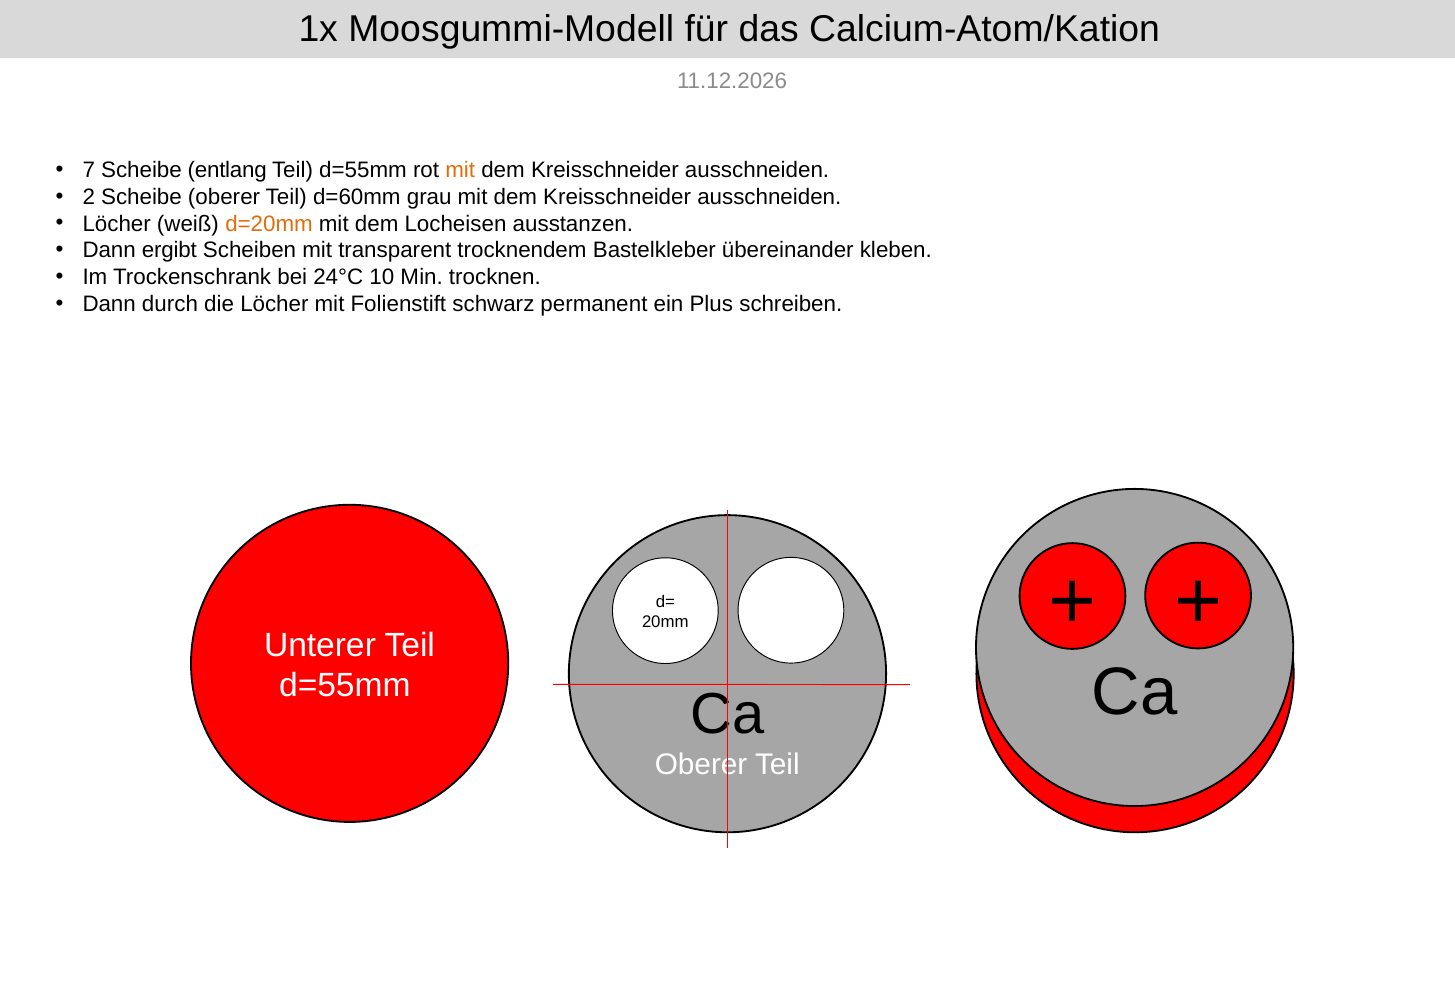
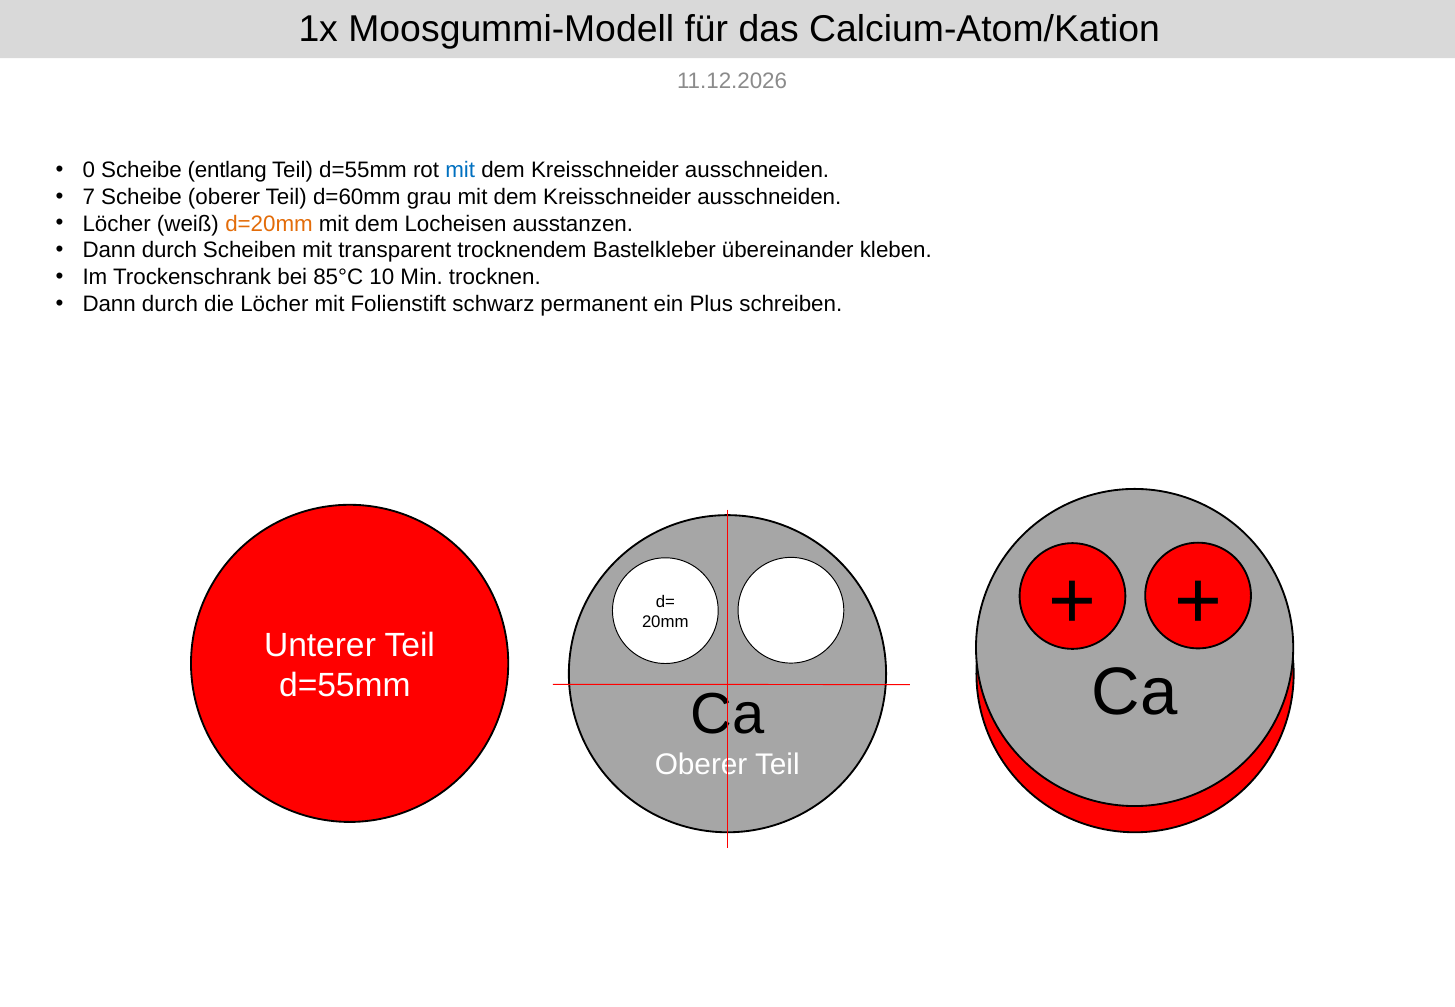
7: 7 -> 0
mit at (460, 170) colour: orange -> blue
2: 2 -> 7
ergibt at (169, 251): ergibt -> durch
24°C: 24°C -> 85°C
